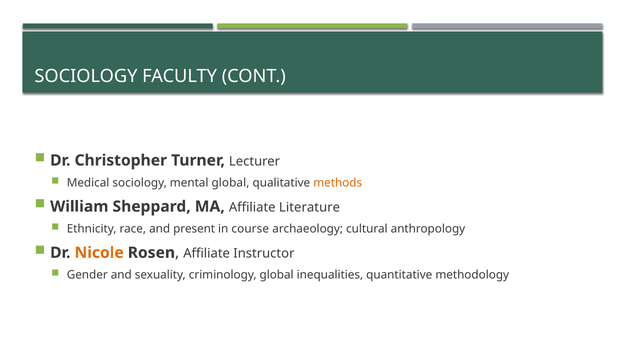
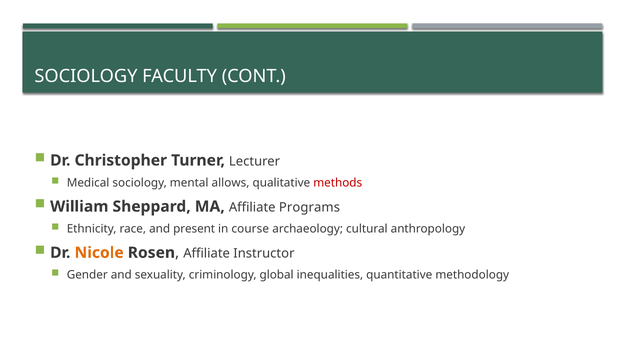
mental global: global -> allows
methods colour: orange -> red
Literature: Literature -> Programs
